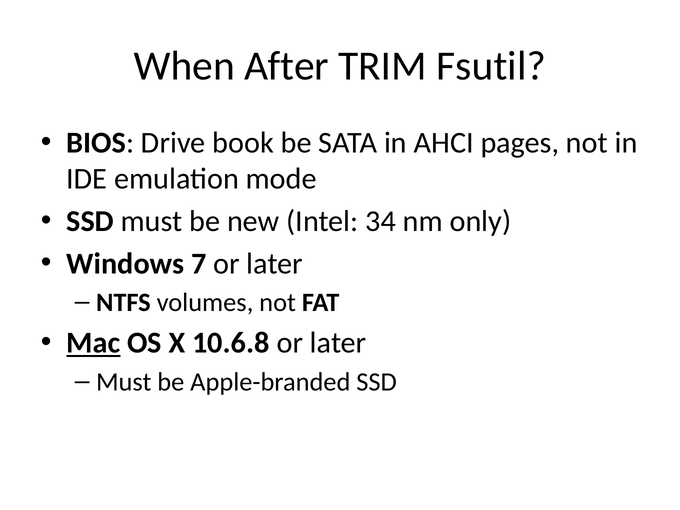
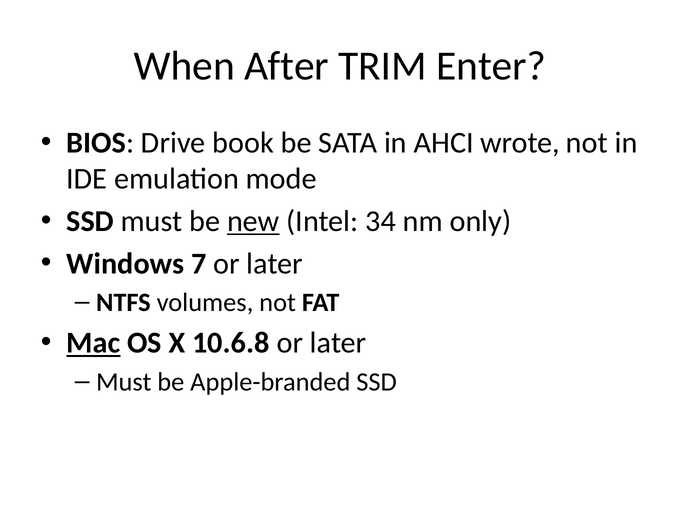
Fsutil: Fsutil -> Enter
pages: pages -> wrote
new underline: none -> present
